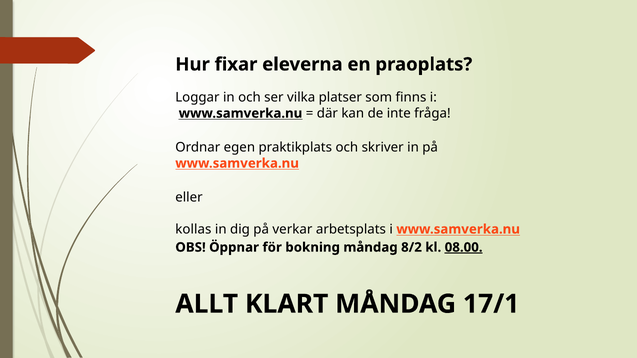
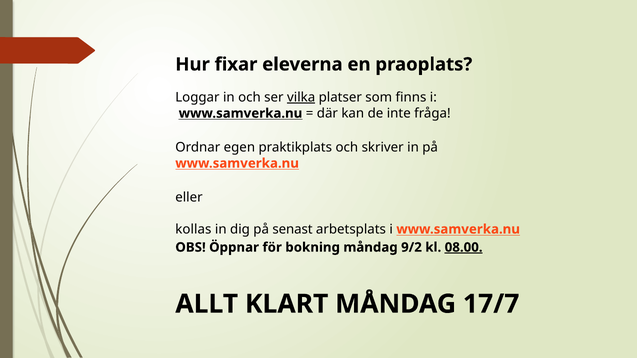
vilka underline: none -> present
verkar: verkar -> senast
8/2: 8/2 -> 9/2
17/1: 17/1 -> 17/7
